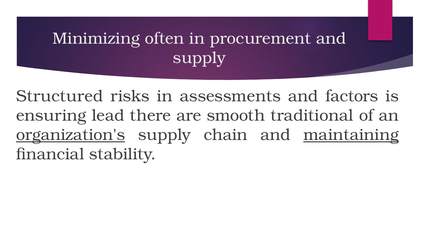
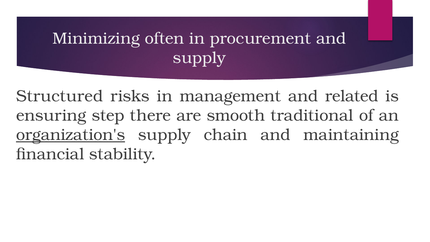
assessments: assessments -> management
factors: factors -> related
lead: lead -> step
maintaining underline: present -> none
